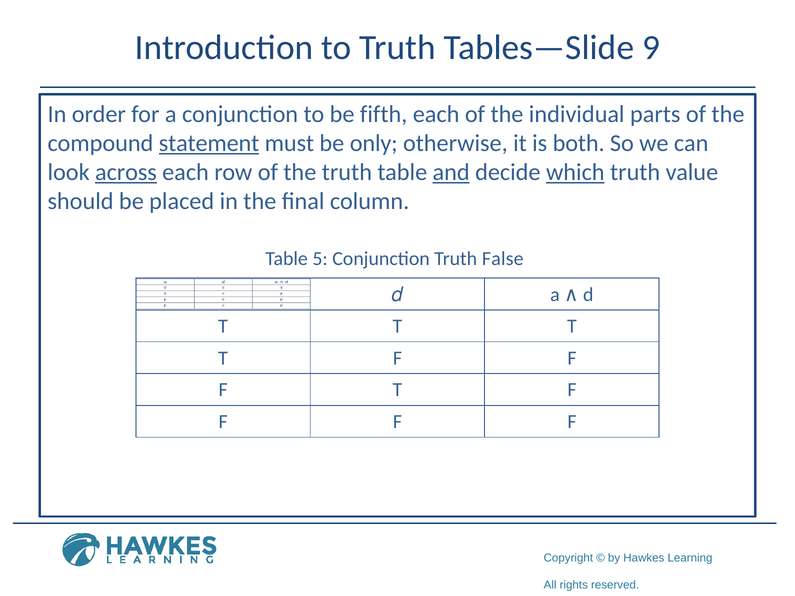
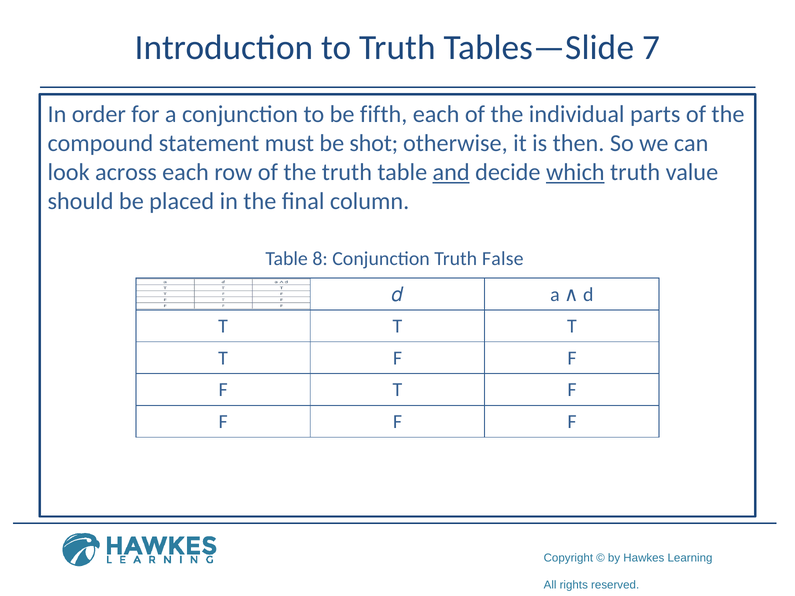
9: 9 -> 7
statement underline: present -> none
only: only -> shot
both: both -> then
across underline: present -> none
5: 5 -> 8
